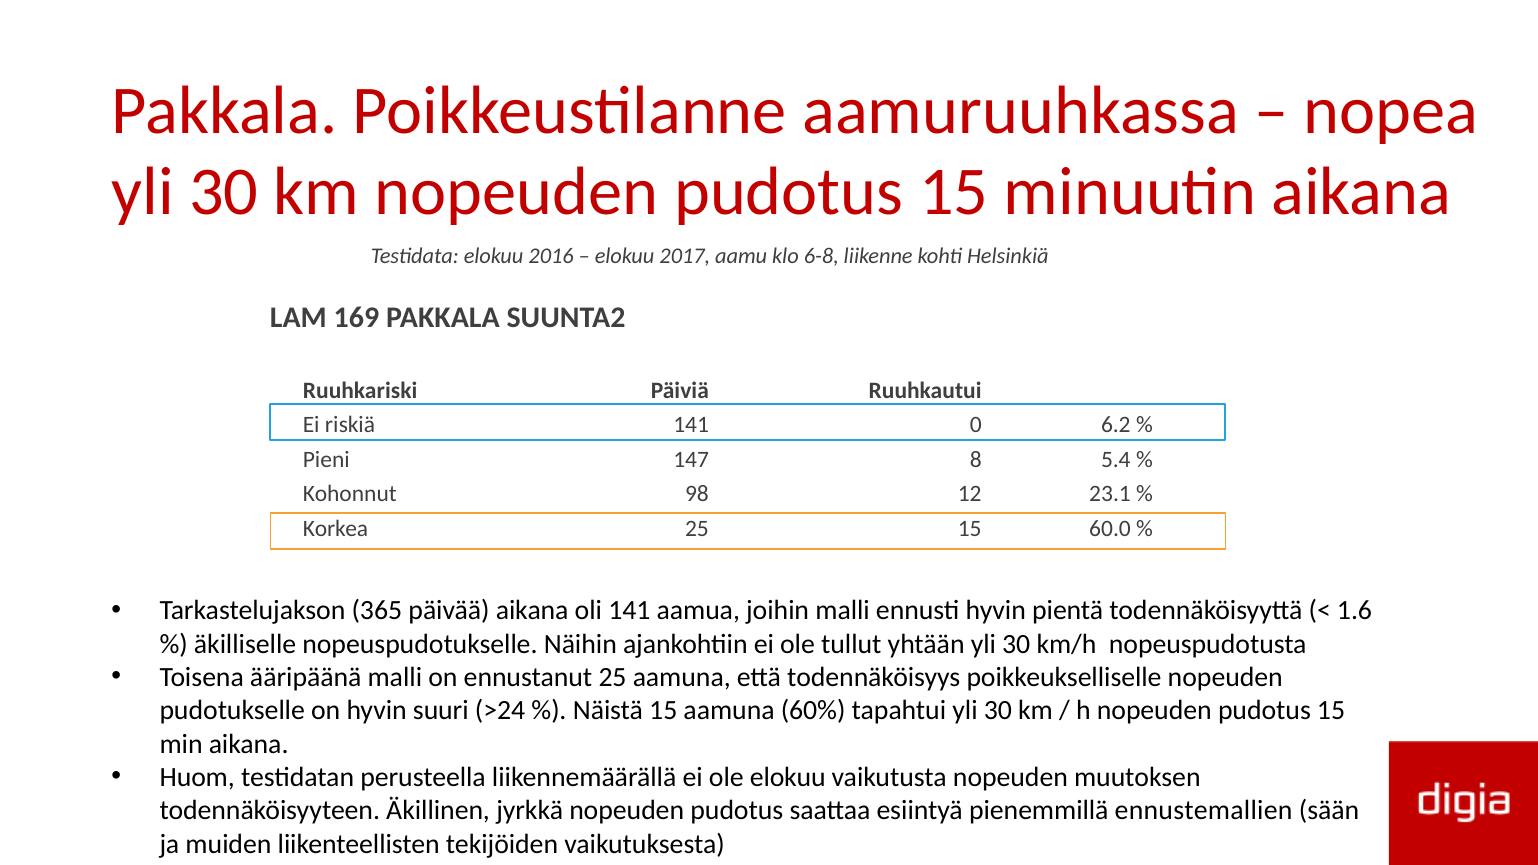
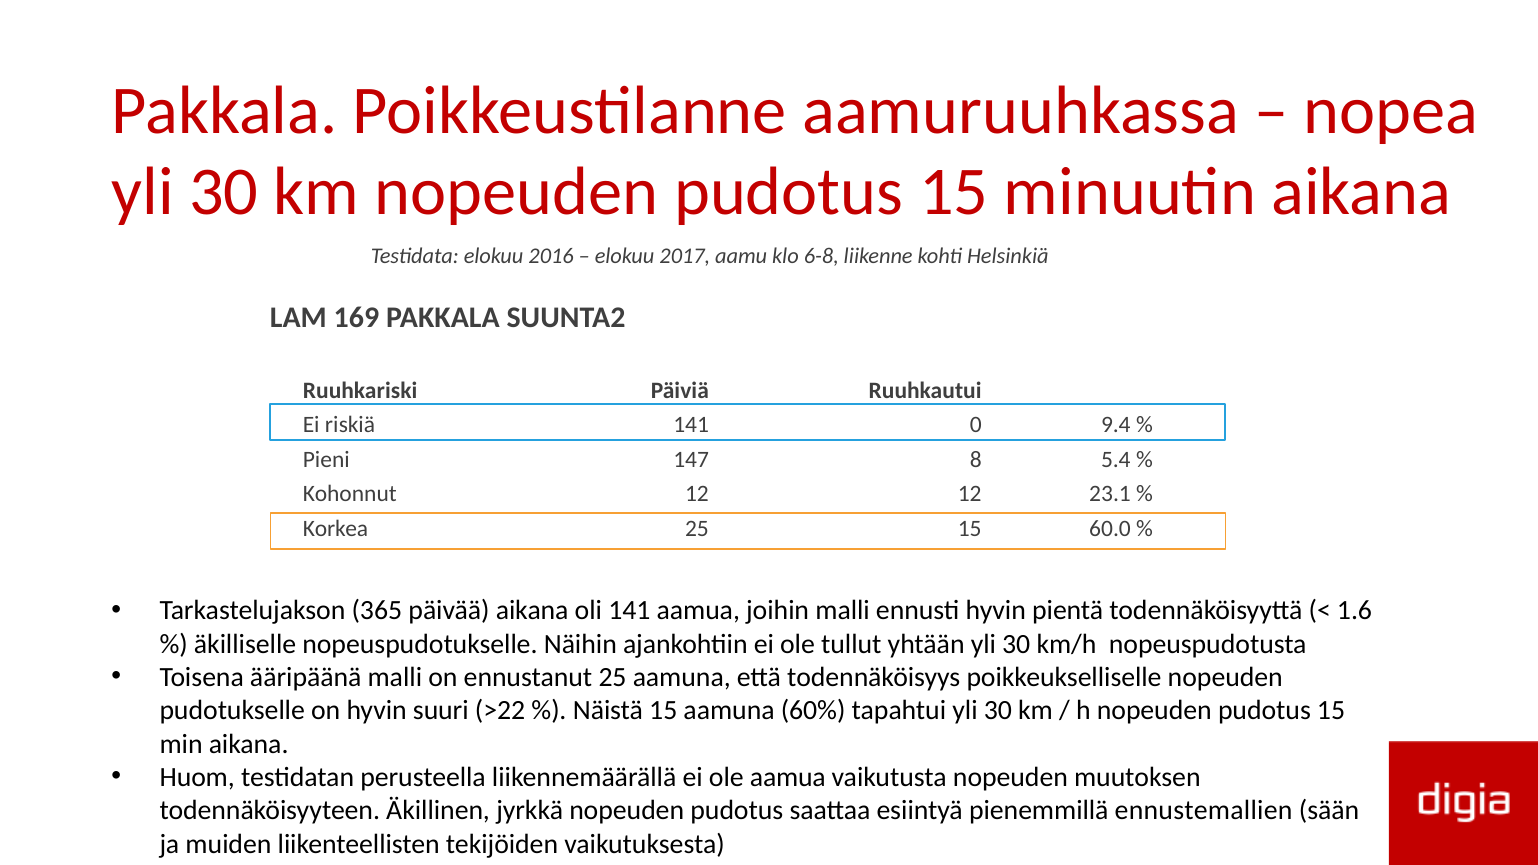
6.2: 6.2 -> 9.4
Kohonnut 98: 98 -> 12
>24: >24 -> >22
ole elokuu: elokuu -> aamua
